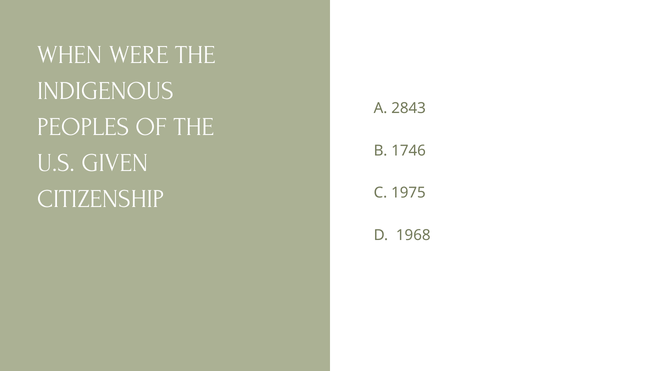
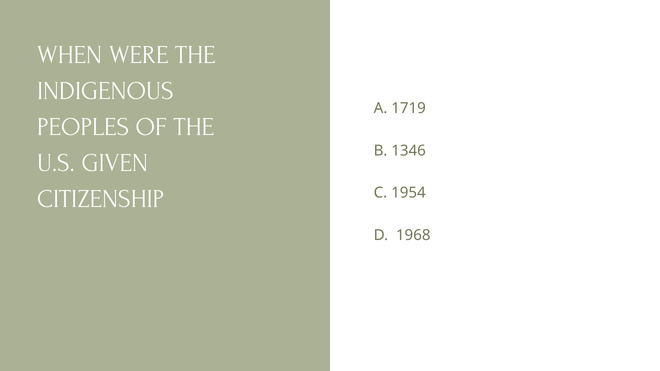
2843: 2843 -> 1719
1746: 1746 -> 1346
1975: 1975 -> 1954
